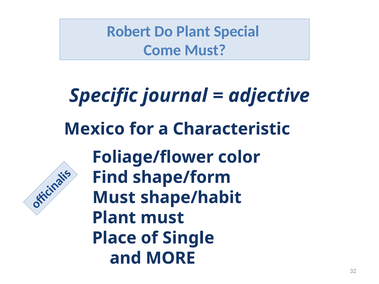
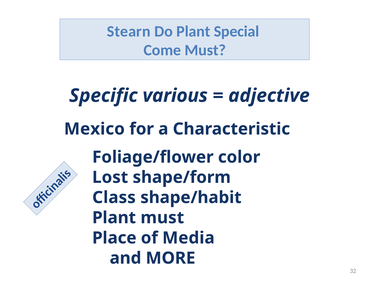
Robert: Robert -> Stearn
journal: journal -> various
Find: Find -> Lost
Must at (114, 198): Must -> Class
Single: Single -> Media
